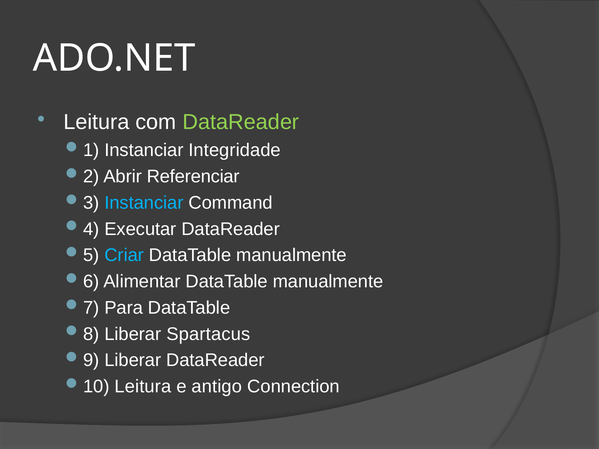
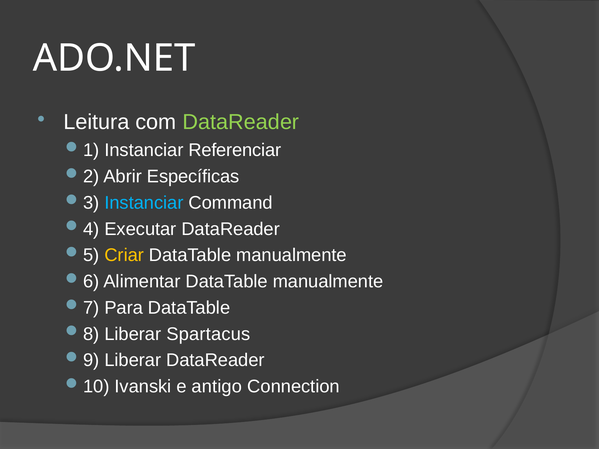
Integridade: Integridade -> Referenciar
Referenciar: Referenciar -> Específicas
Criar colour: light blue -> yellow
Leitura at (143, 387): Leitura -> Ivanski
